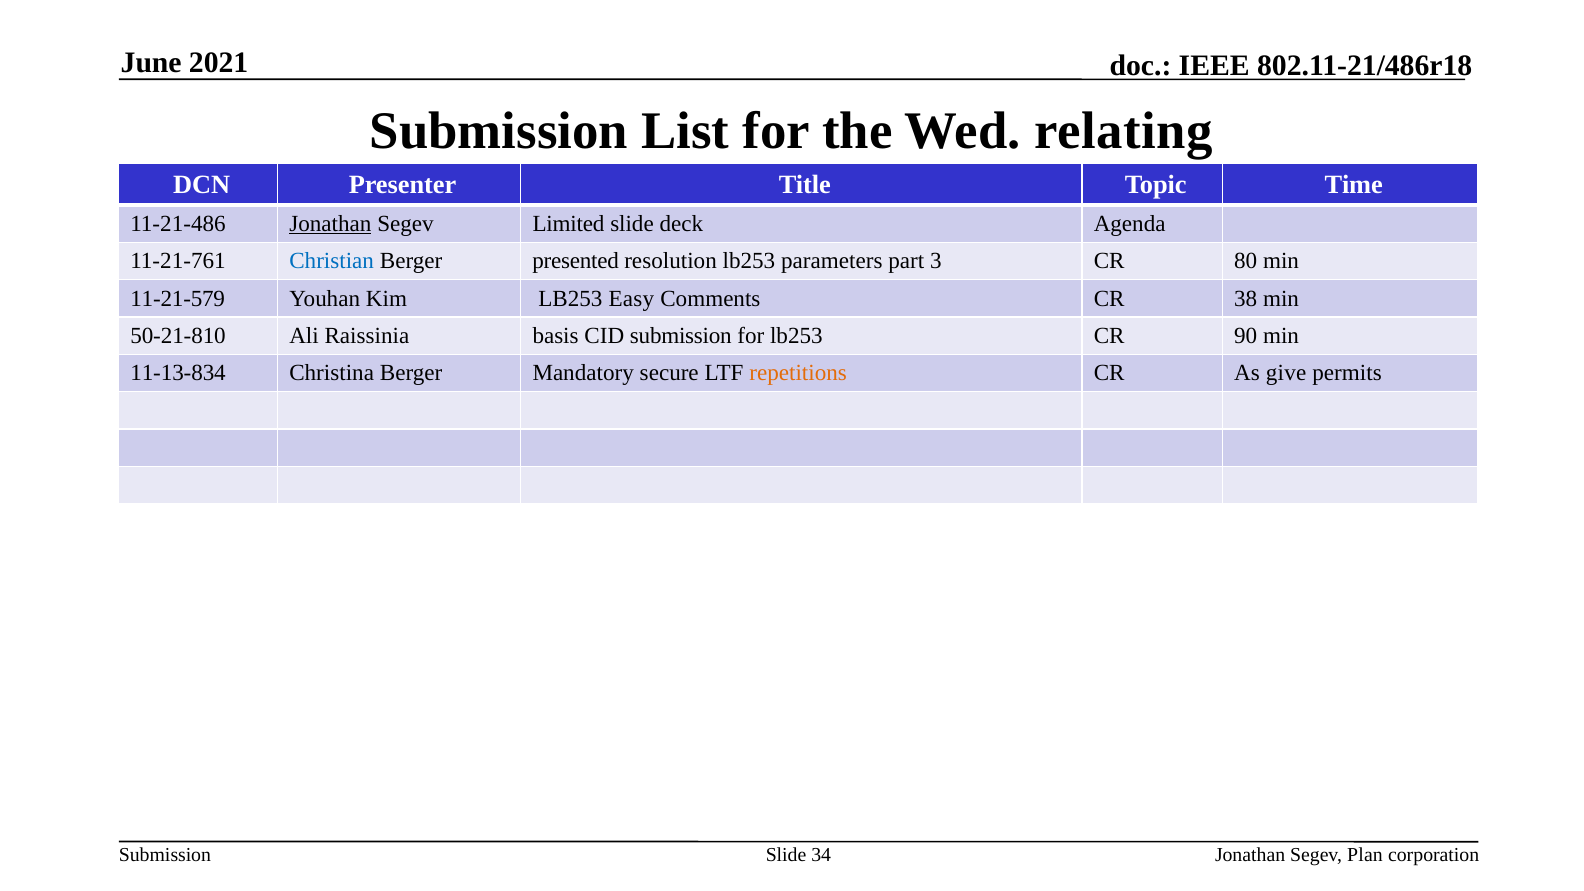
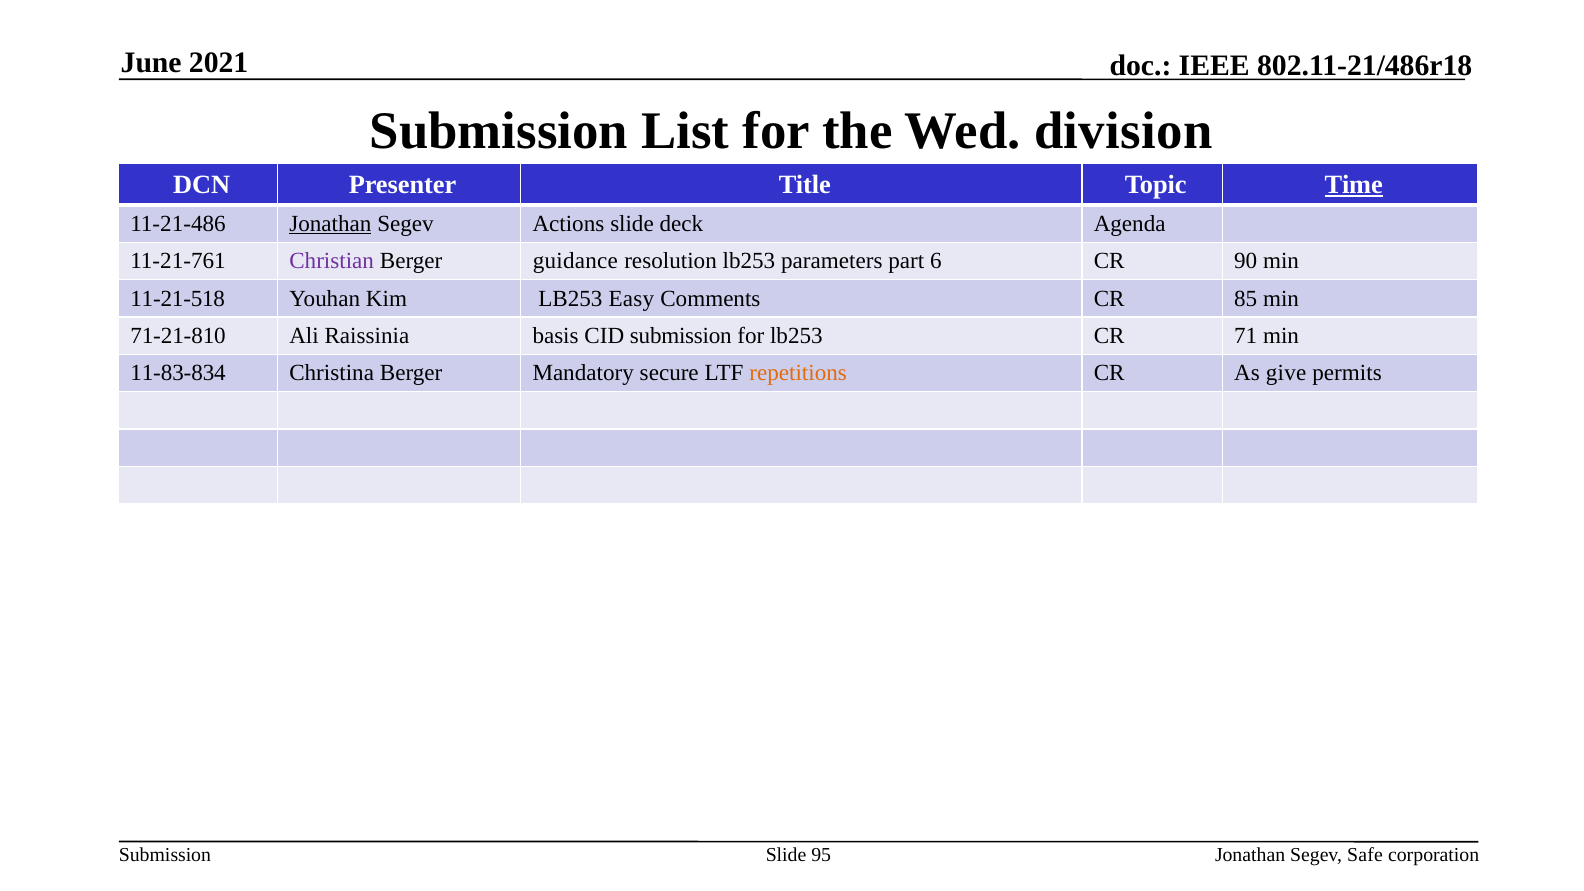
relating: relating -> division
Time underline: none -> present
Limited: Limited -> Actions
Christian colour: blue -> purple
presented: presented -> guidance
3: 3 -> 6
80: 80 -> 90
11-21-579: 11-21-579 -> 11-21-518
38: 38 -> 85
50-21-810: 50-21-810 -> 71-21-810
90: 90 -> 71
11-13-834: 11-13-834 -> 11-83-834
34: 34 -> 95
Plan: Plan -> Safe
